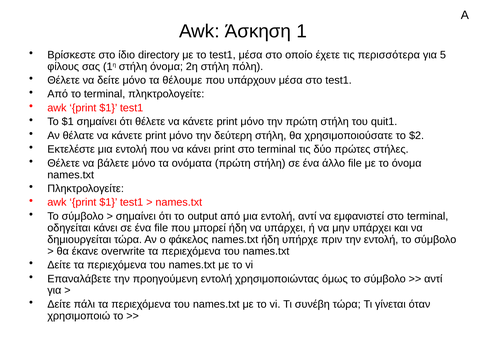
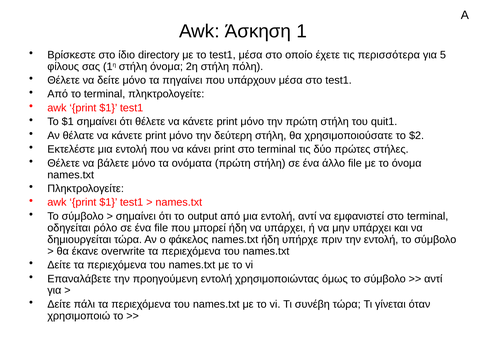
θέλουμε: θέλουμε -> πηγαίνει
οδηγείται κάνει: κάνει -> ρόλο
